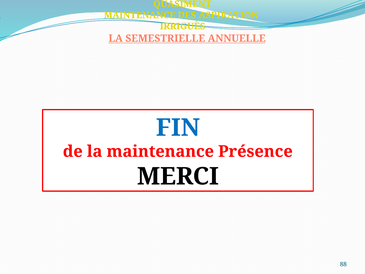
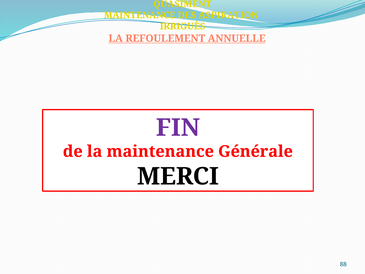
SEMESTRIELLE: SEMESTRIELLE -> REFOULEMENT
FIN colour: blue -> purple
Présence: Présence -> Générale
